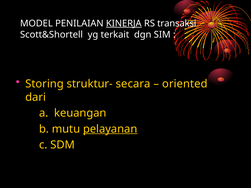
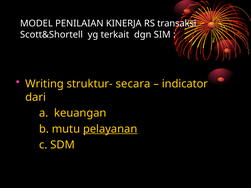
KINERJA underline: present -> none
Storing: Storing -> Writing
oriented: oriented -> indicator
